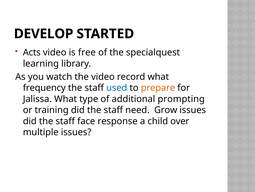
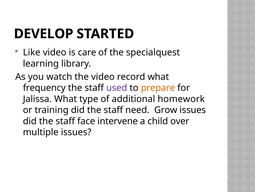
Acts: Acts -> Like
free: free -> care
used colour: blue -> purple
prompting: prompting -> homework
response: response -> intervene
